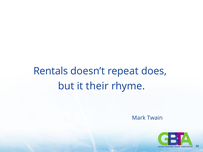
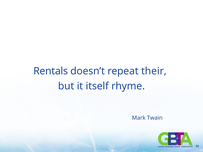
does: does -> their
their: their -> itself
